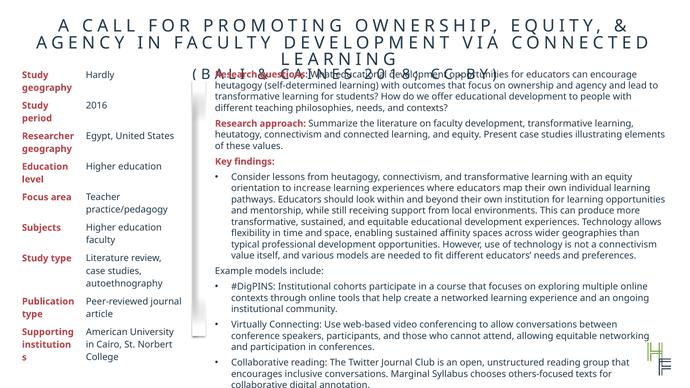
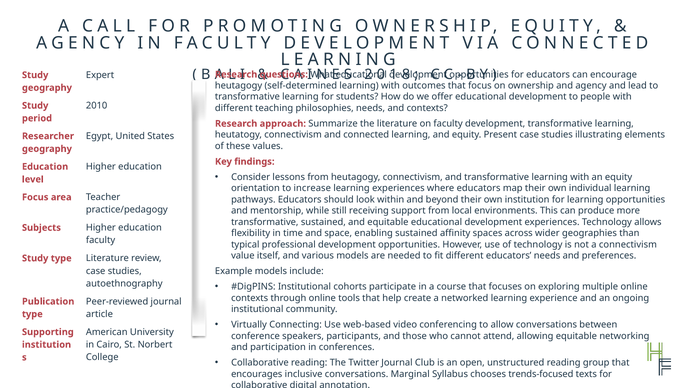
Hardly: Hardly -> Expert
2016: 2016 -> 2010
others-focused: others-focused -> trends-focused
